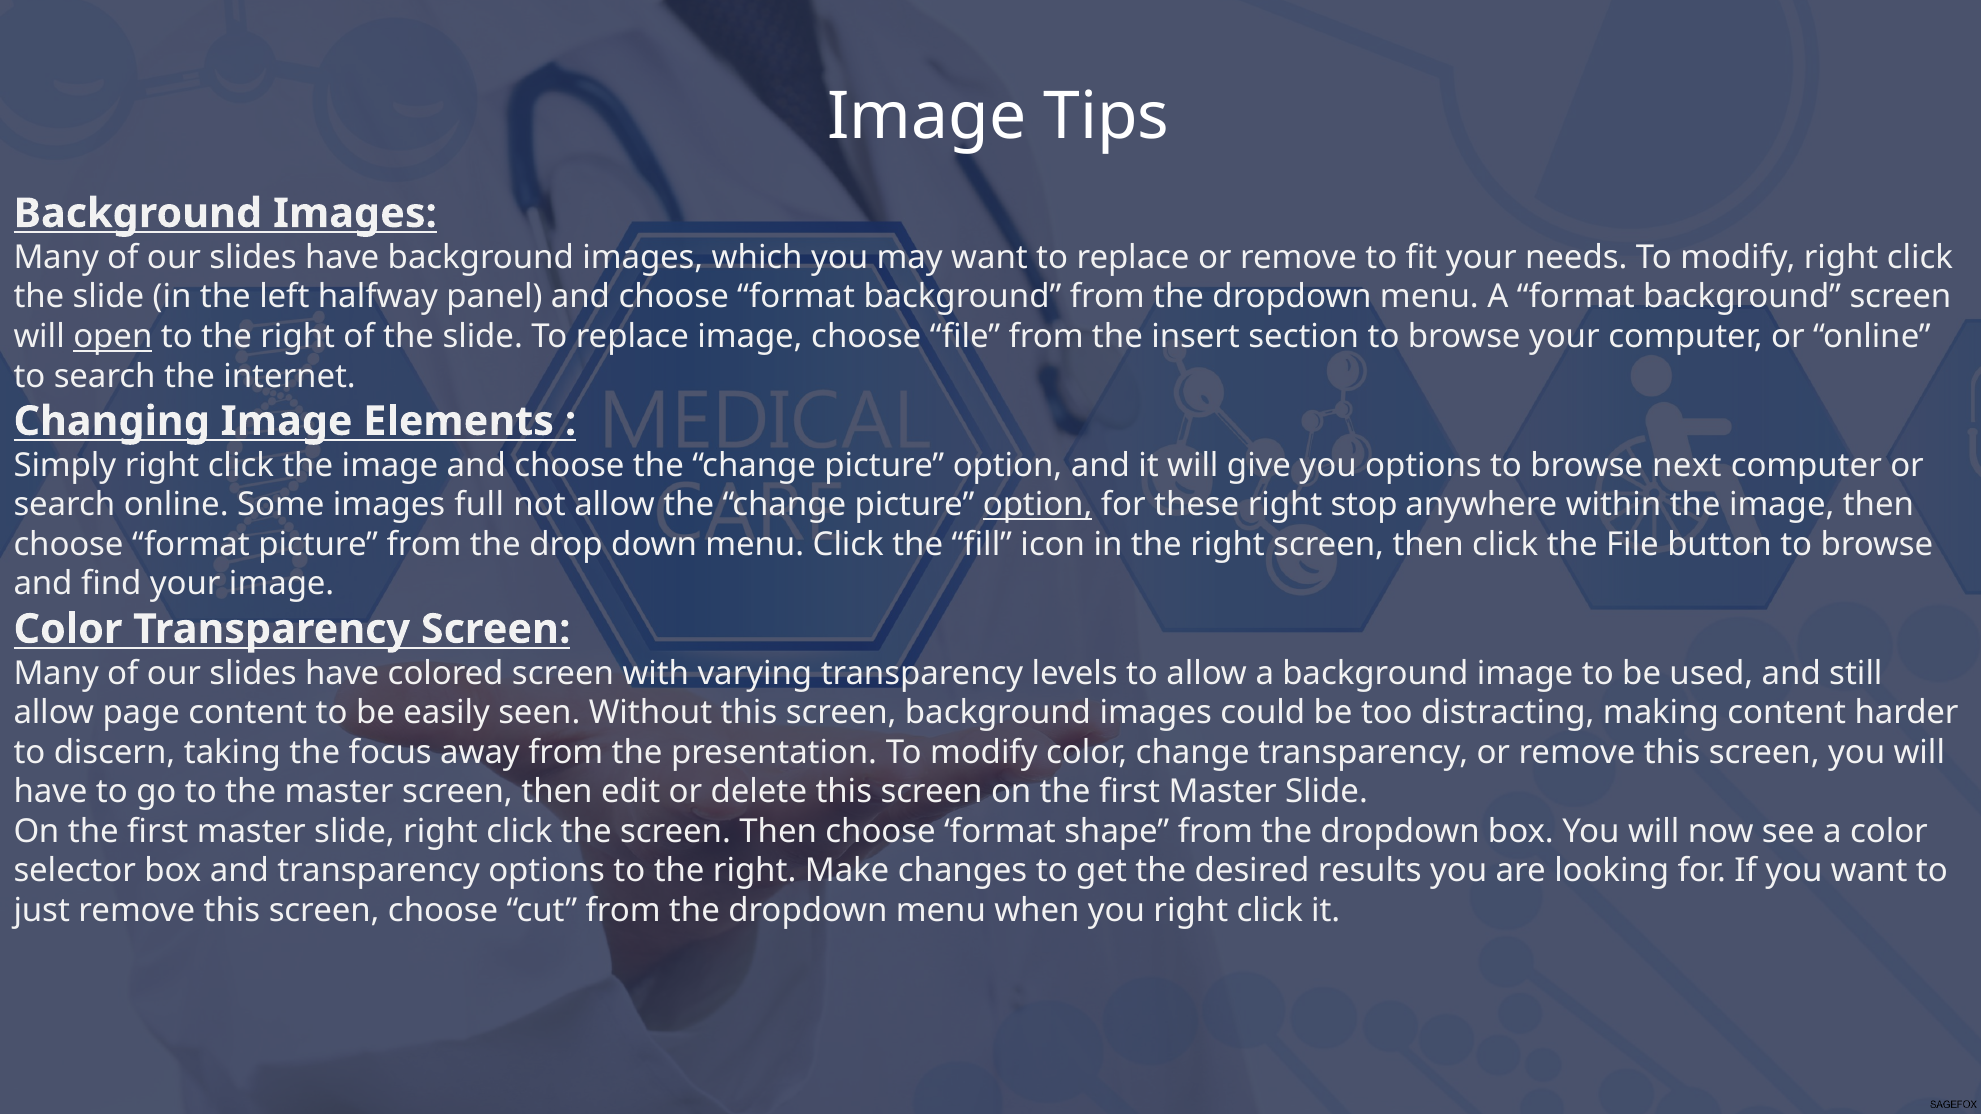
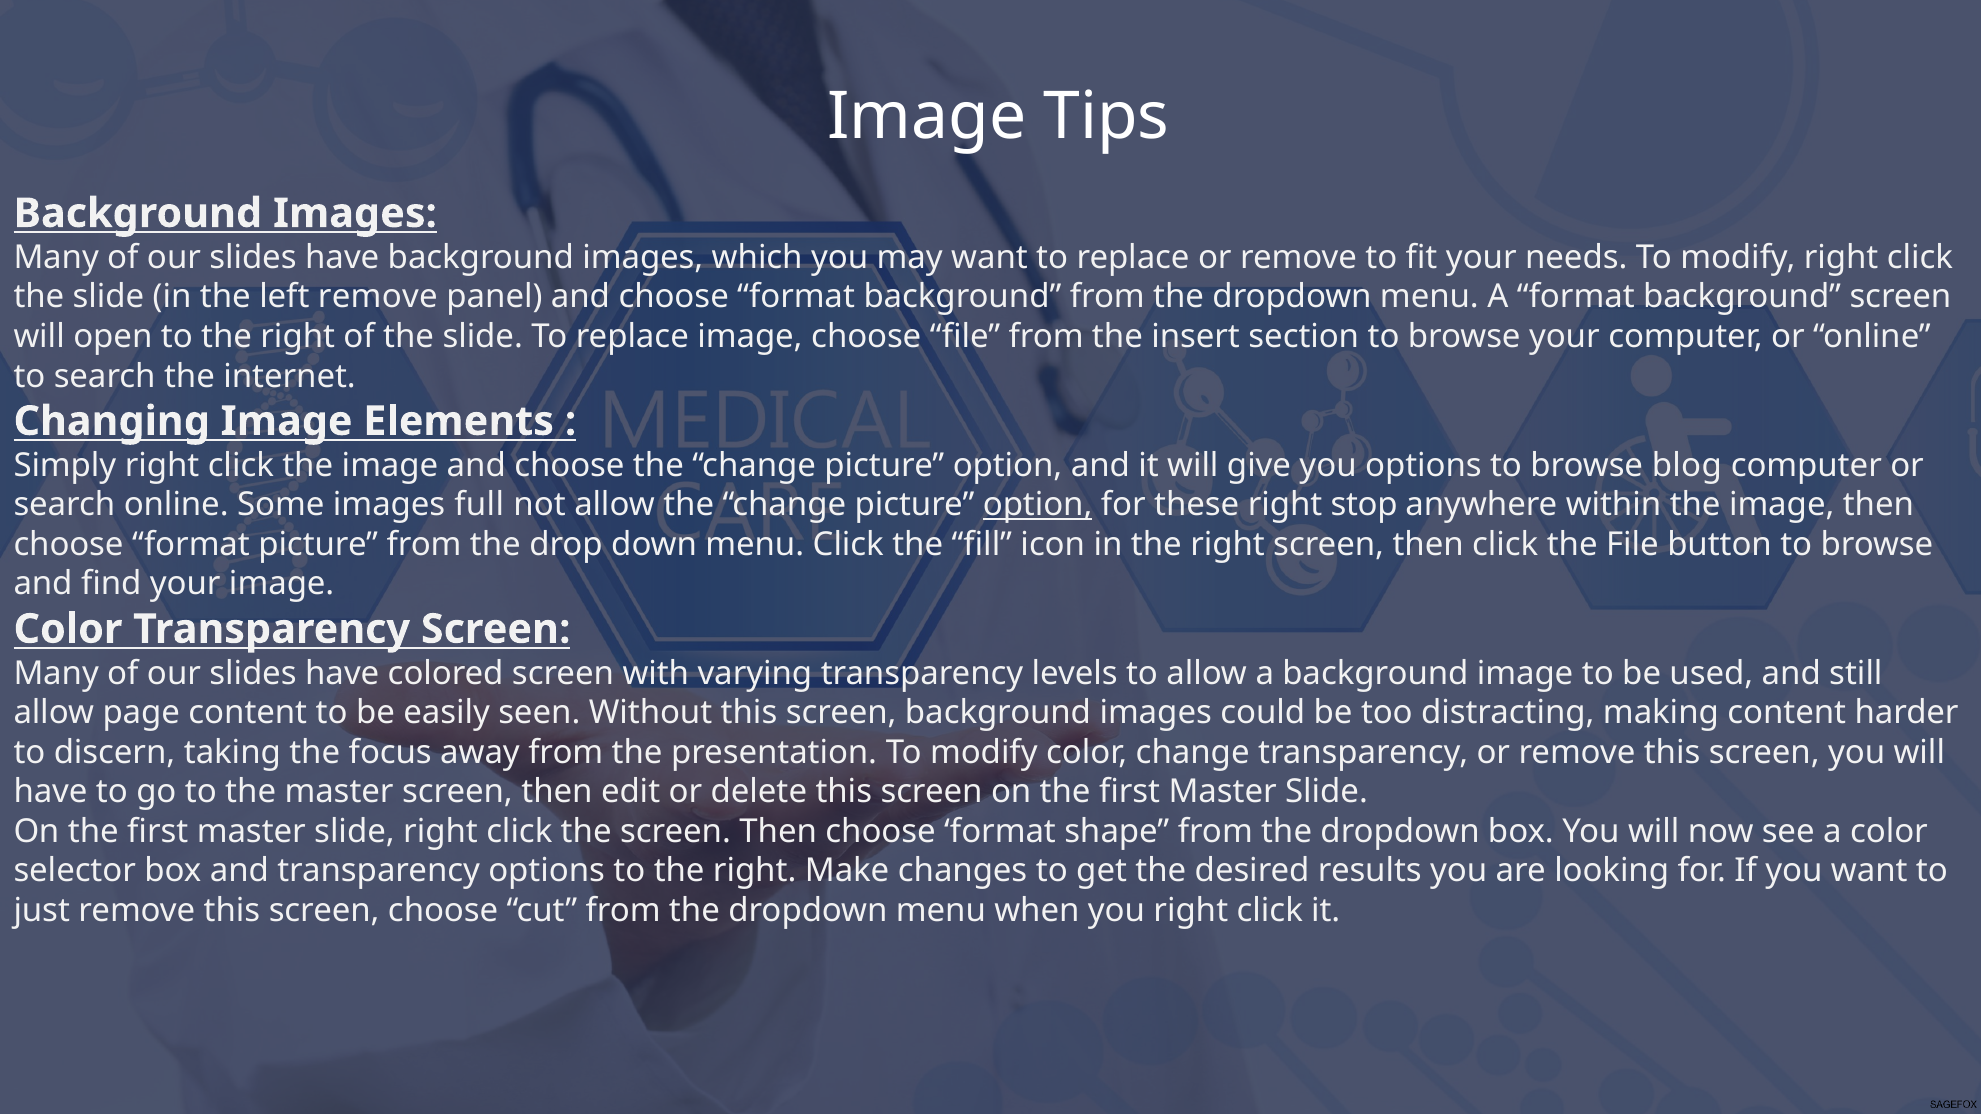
left halfway: halfway -> remove
open underline: present -> none
next: next -> blog
